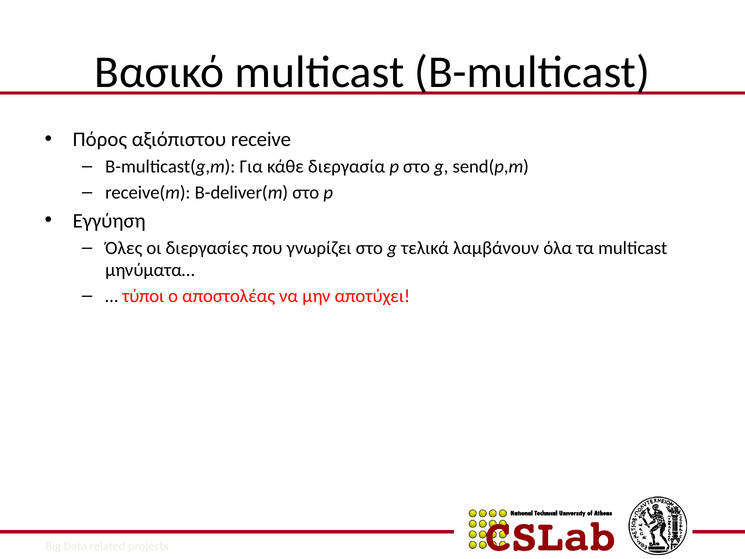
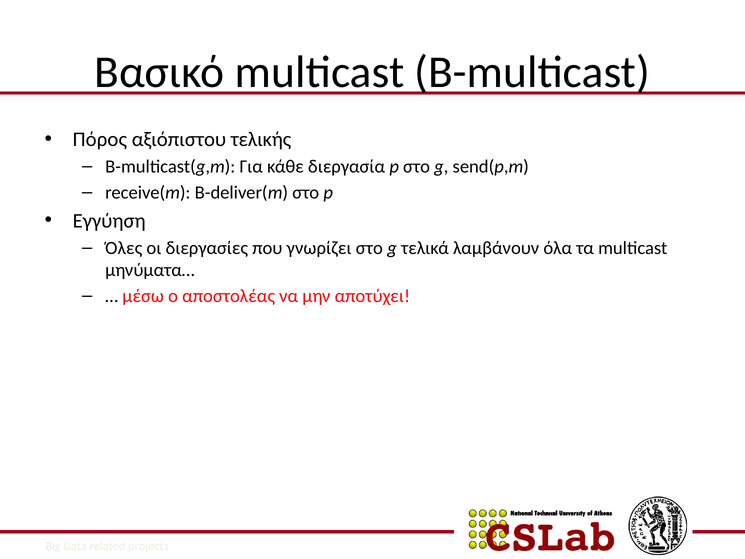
receive: receive -> τελικής
τύποι: τύποι -> μέσω
